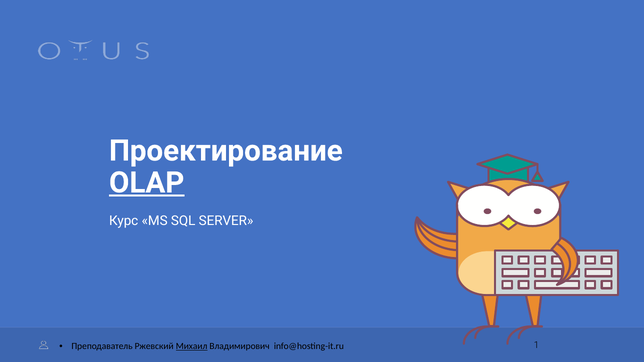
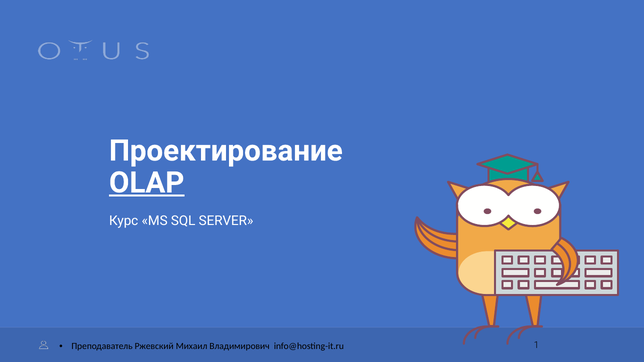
Михаил underline: present -> none
